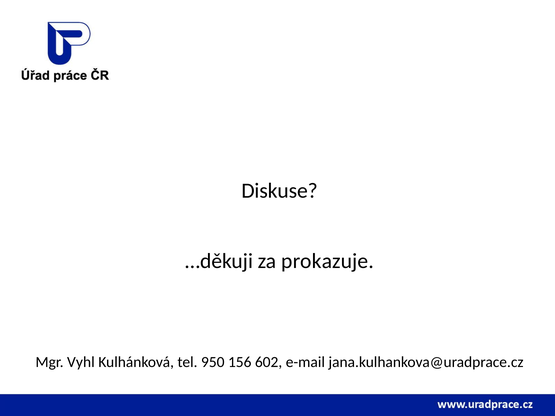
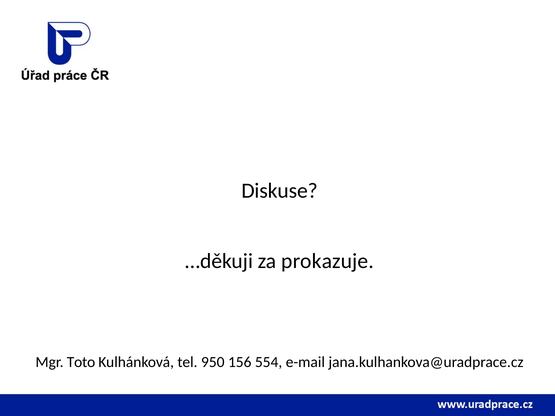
Vyhl: Vyhl -> Toto
602: 602 -> 554
